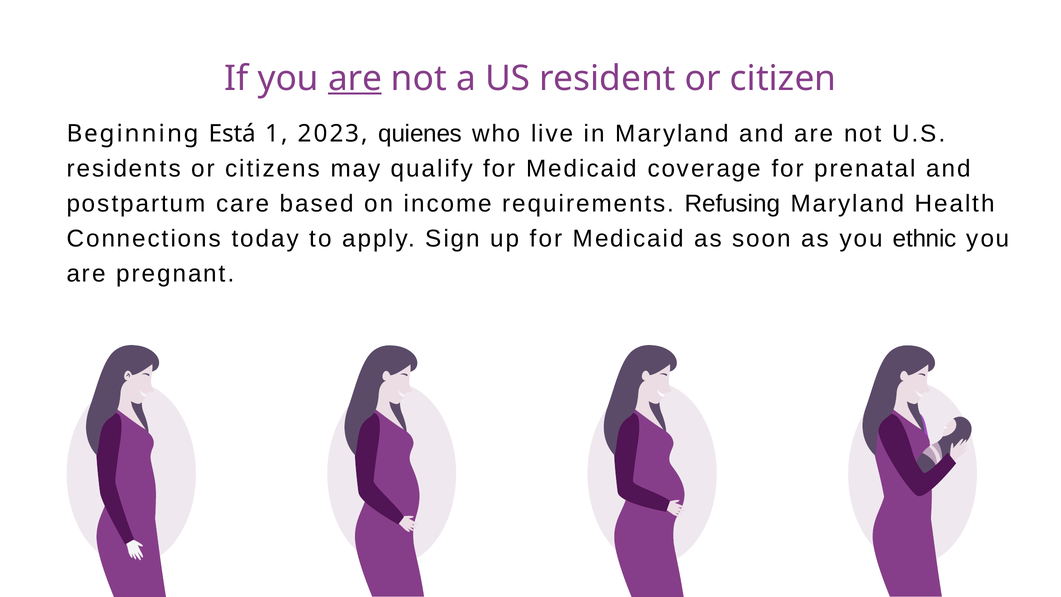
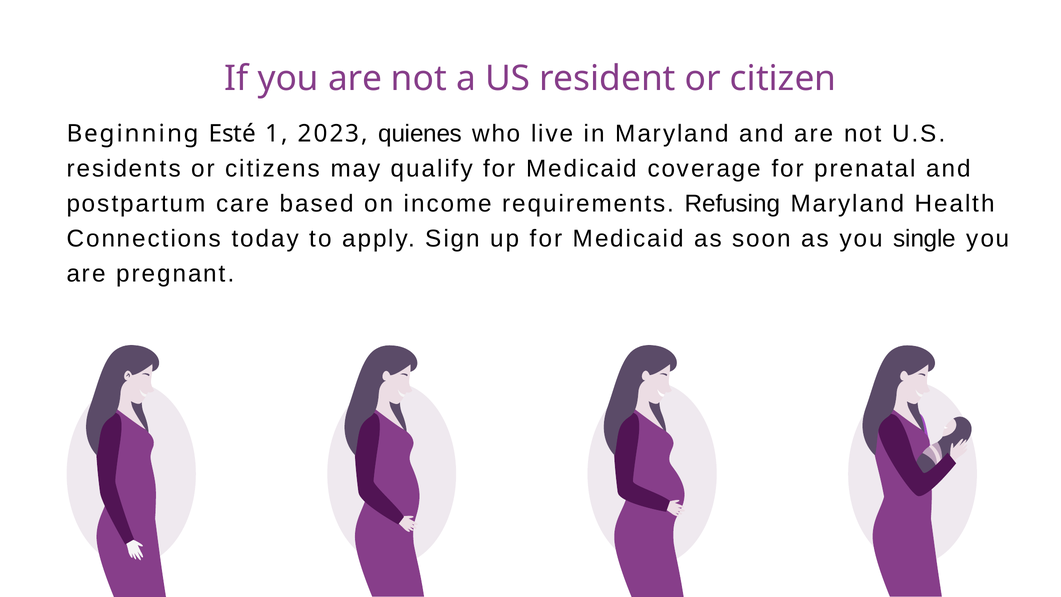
are at (355, 78) underline: present -> none
Está: Está -> Esté
ethnic: ethnic -> single
